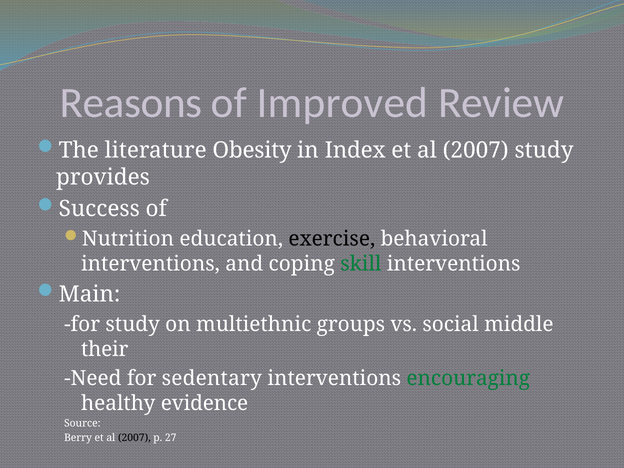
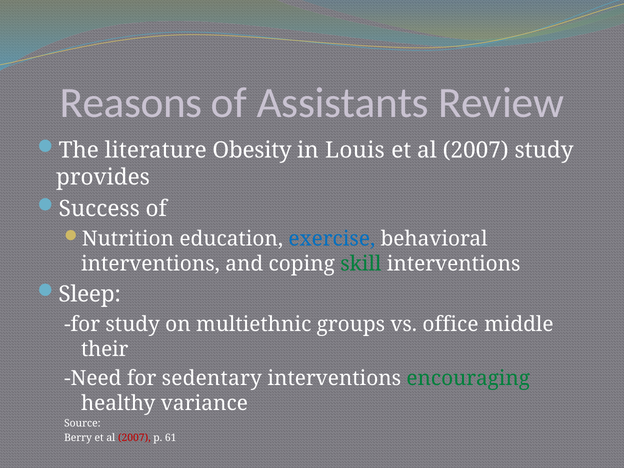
Improved: Improved -> Assistants
Index: Index -> Louis
exercise colour: black -> blue
Main: Main -> Sleep
social: social -> office
evidence: evidence -> variance
2007 at (134, 438) colour: black -> red
27: 27 -> 61
